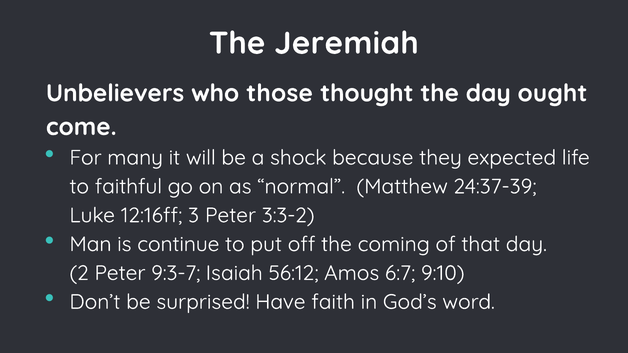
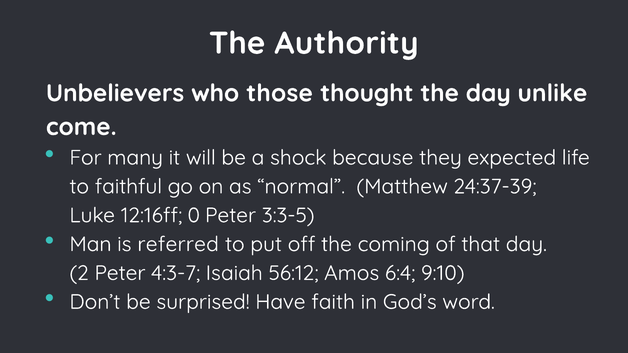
Jeremiah: Jeremiah -> Authority
ought: ought -> unlike
3: 3 -> 0
3:3-2: 3:3-2 -> 3:3-5
continue: continue -> referred
9:3-7: 9:3-7 -> 4:3-7
6:7: 6:7 -> 6:4
